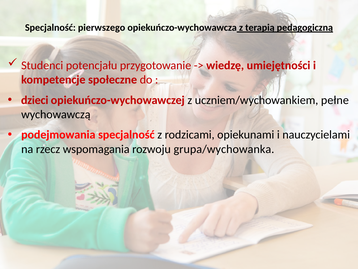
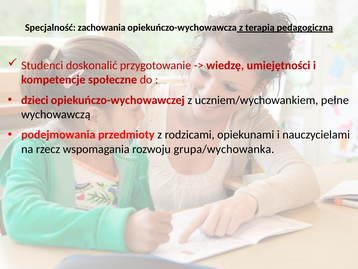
pierwszego: pierwszego -> zachowania
potencjału: potencjału -> doskonalić
podejmowania specjalność: specjalność -> przedmioty
